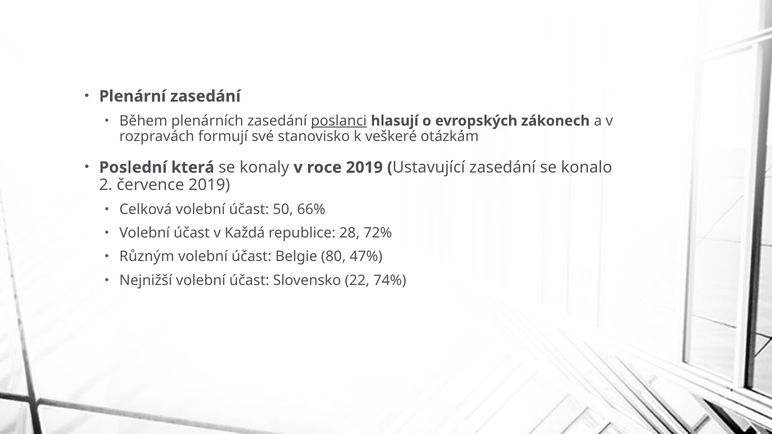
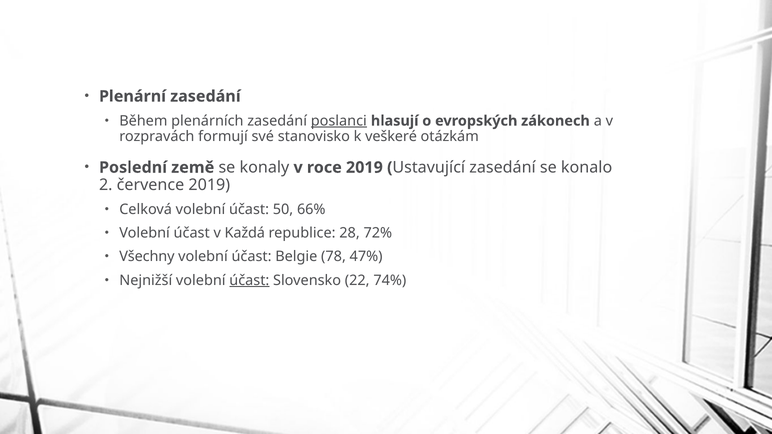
která: která -> země
Různým: Různým -> Všechny
80: 80 -> 78
účast at (249, 281) underline: none -> present
